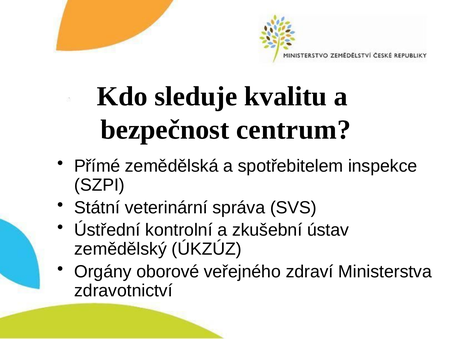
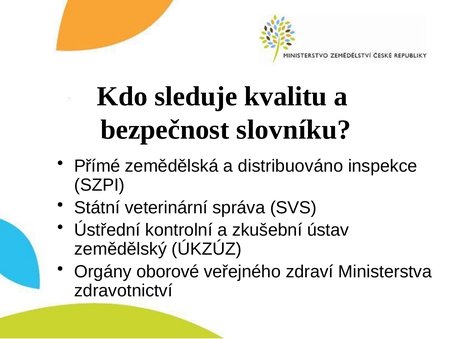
centrum: centrum -> slovníku
spotřebitelem: spotřebitelem -> distribuováno
